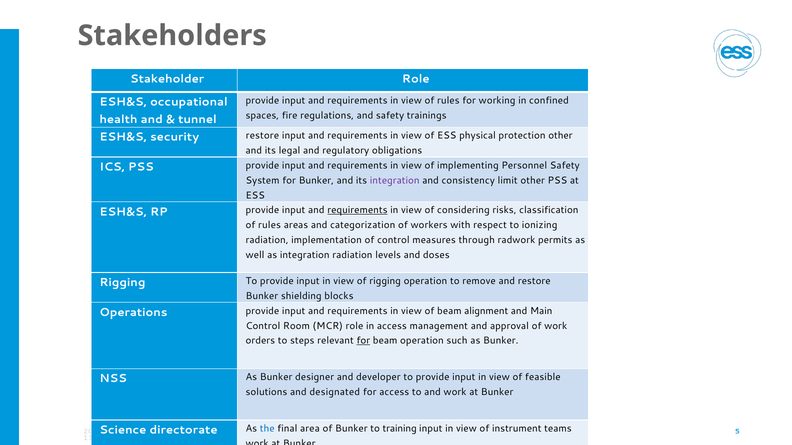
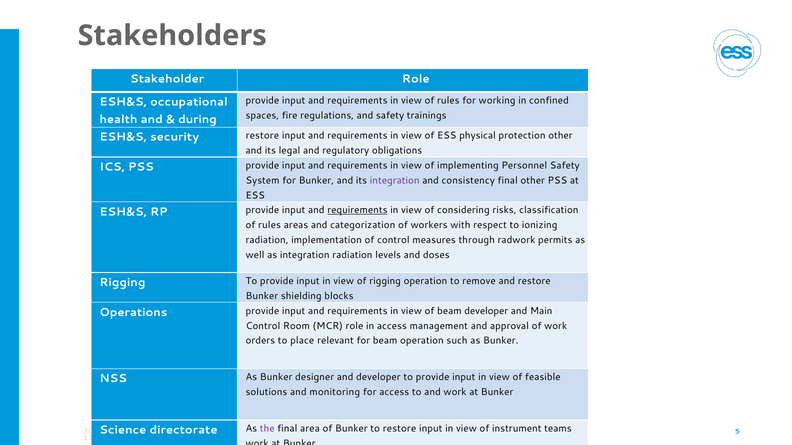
tunnel: tunnel -> during
consistency limit: limit -> final
beam alignment: alignment -> developer
steps: steps -> place
for at (363, 341) underline: present -> none
designated: designated -> monitoring
the colour: blue -> purple
to training: training -> restore
